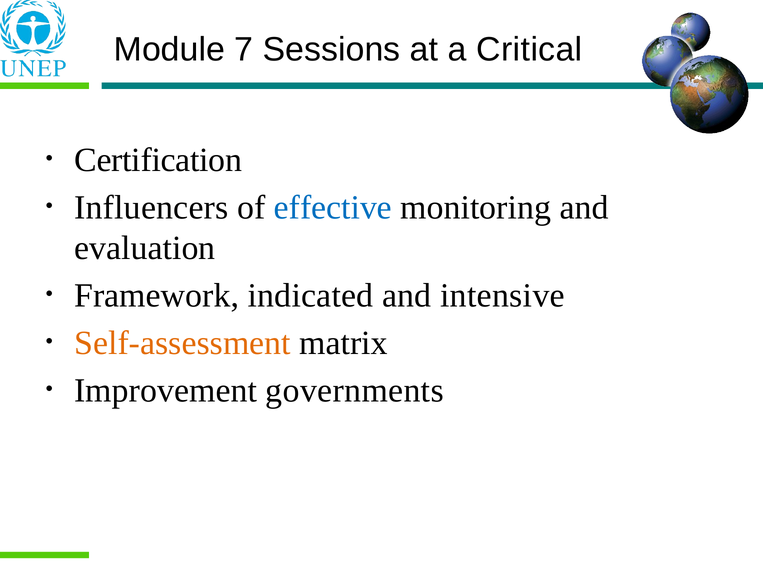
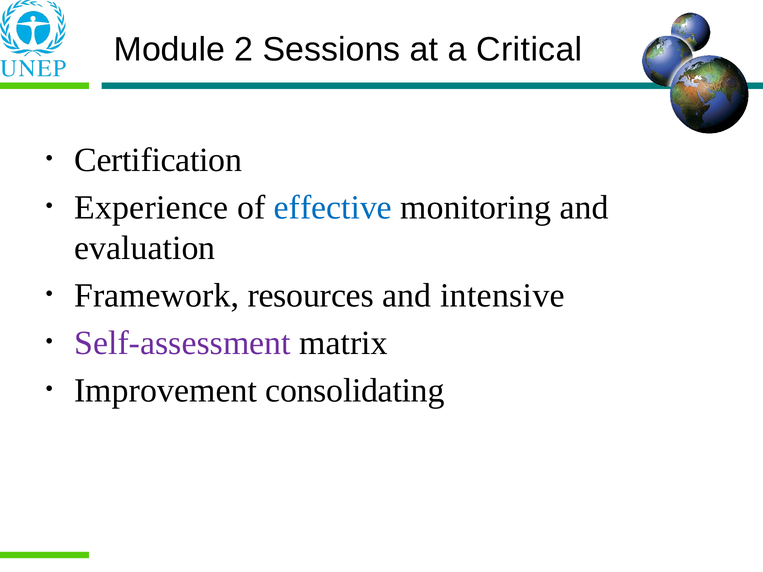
7: 7 -> 2
Influencers: Influencers -> Experience
indicated: indicated -> resources
Self-assessment colour: orange -> purple
governments: governments -> consolidating
